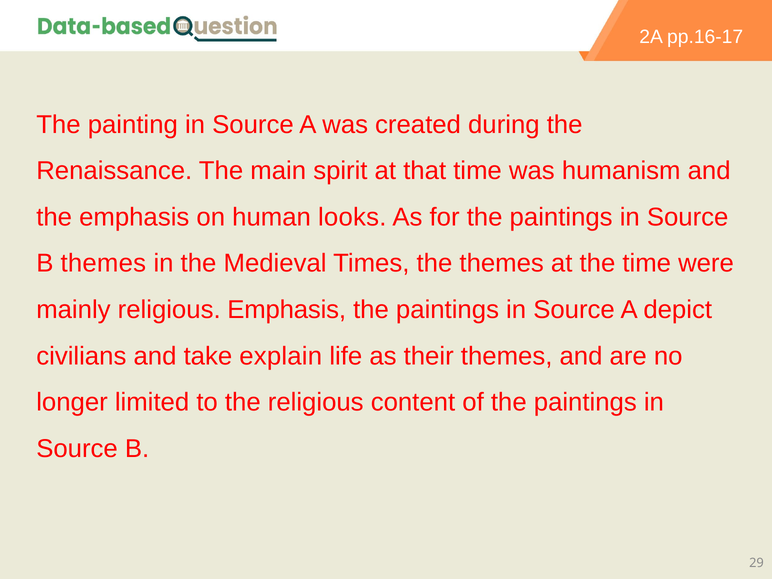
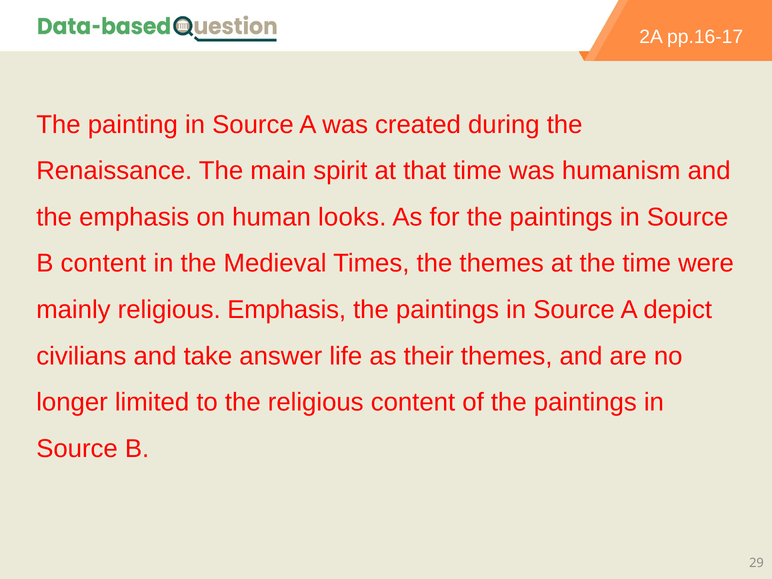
B themes: themes -> content
explain: explain -> answer
